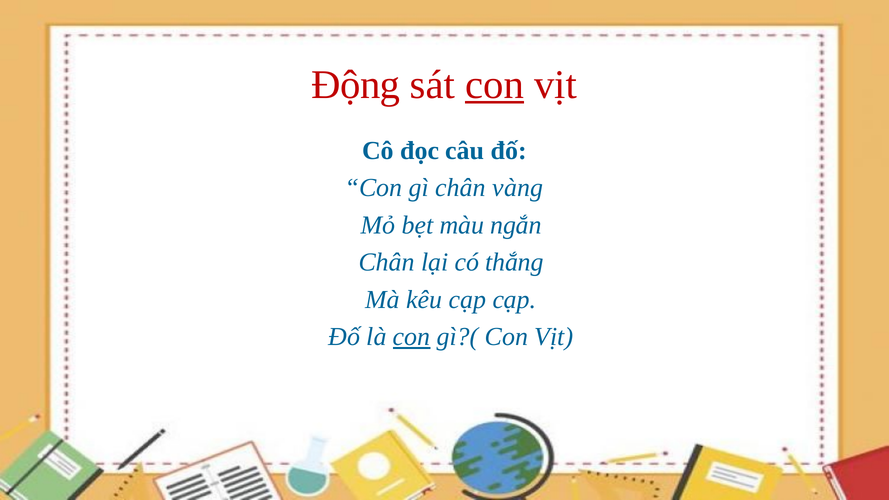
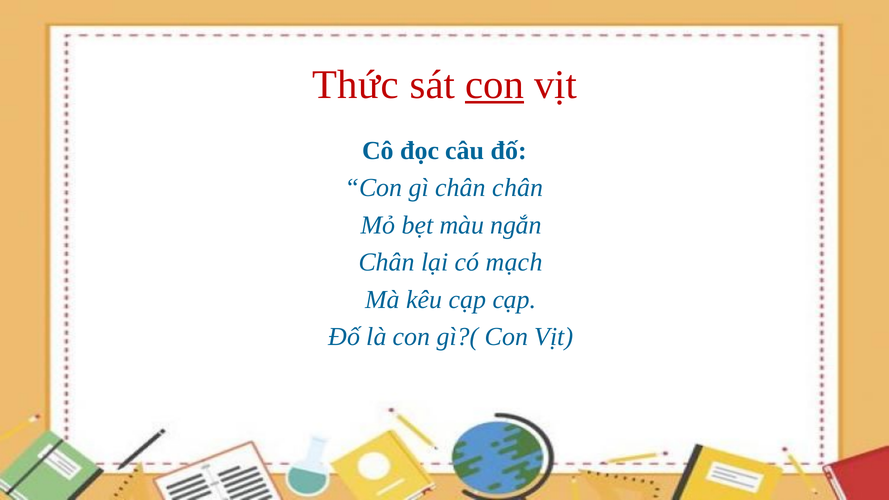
Động: Động -> Thức
chân vàng: vàng -> chân
thắng: thắng -> mạch
con at (412, 337) underline: present -> none
